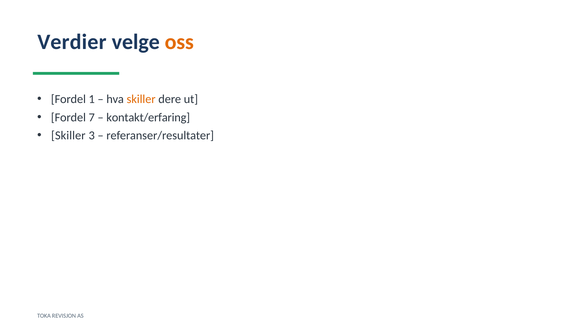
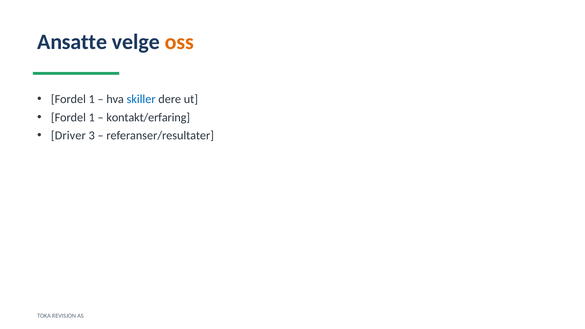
Verdier: Verdier -> Ansatte
skiller at (141, 99) colour: orange -> blue
7 at (92, 117): 7 -> 1
Skiller at (68, 136): Skiller -> Driver
